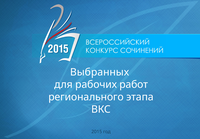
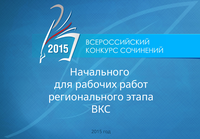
Выбранных: Выбранных -> Начального
